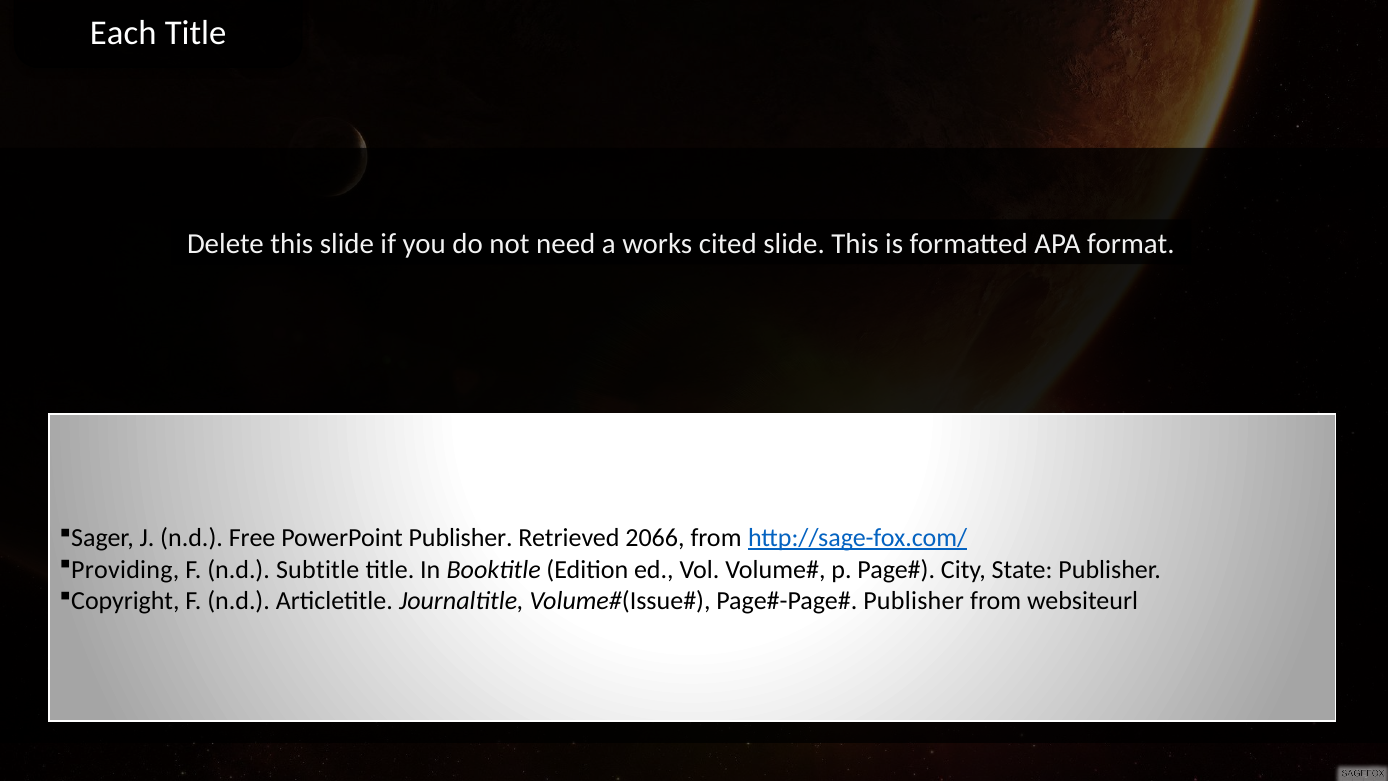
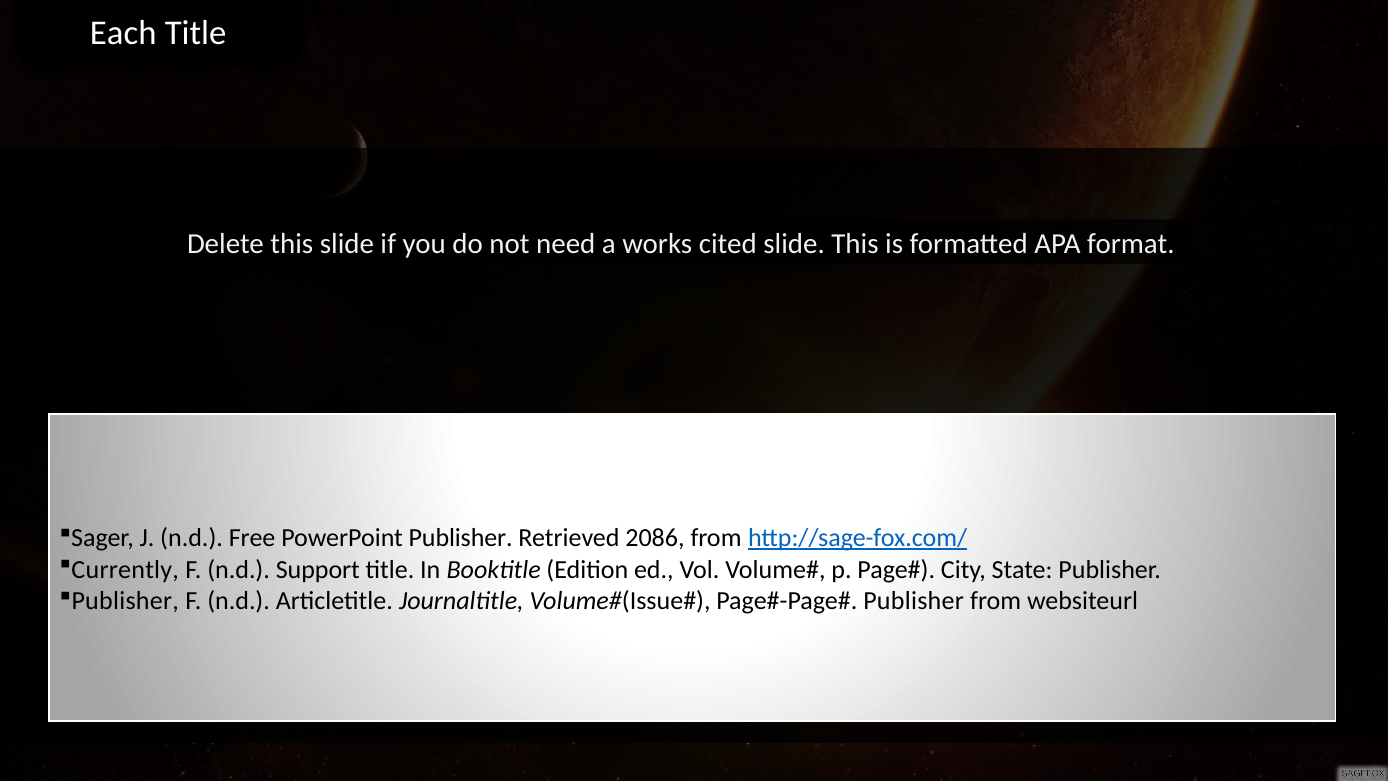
2066: 2066 -> 2086
Providing: Providing -> Currently
Subtitle: Subtitle -> Support
Copyright at (125, 601): Copyright -> Publisher
